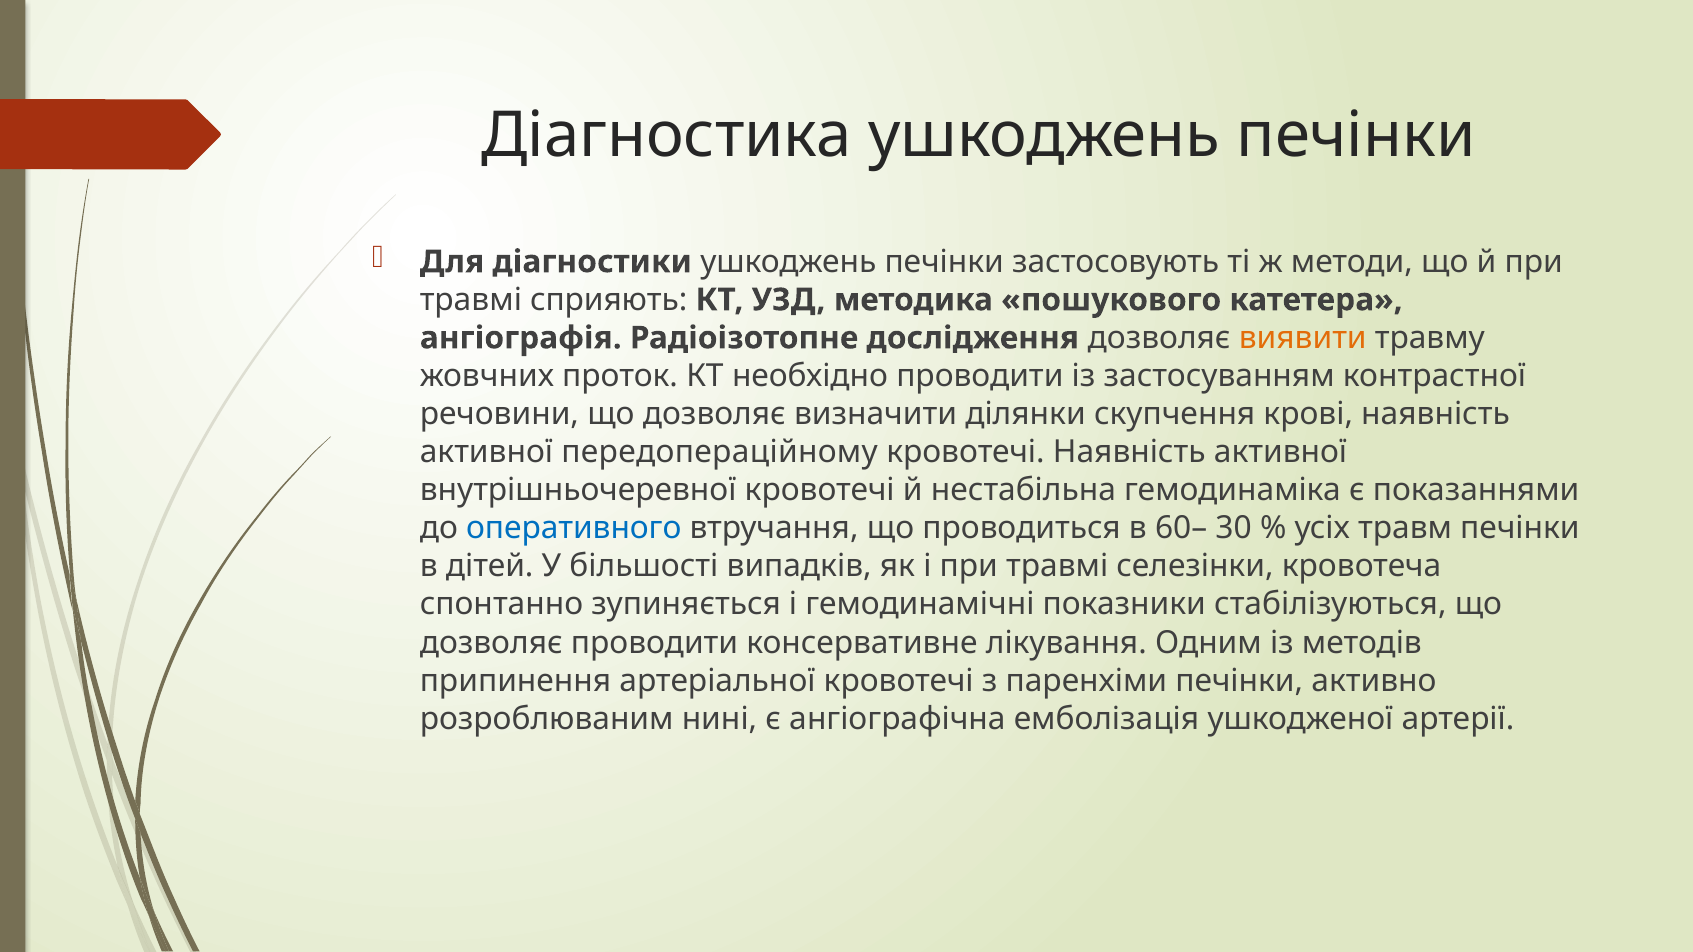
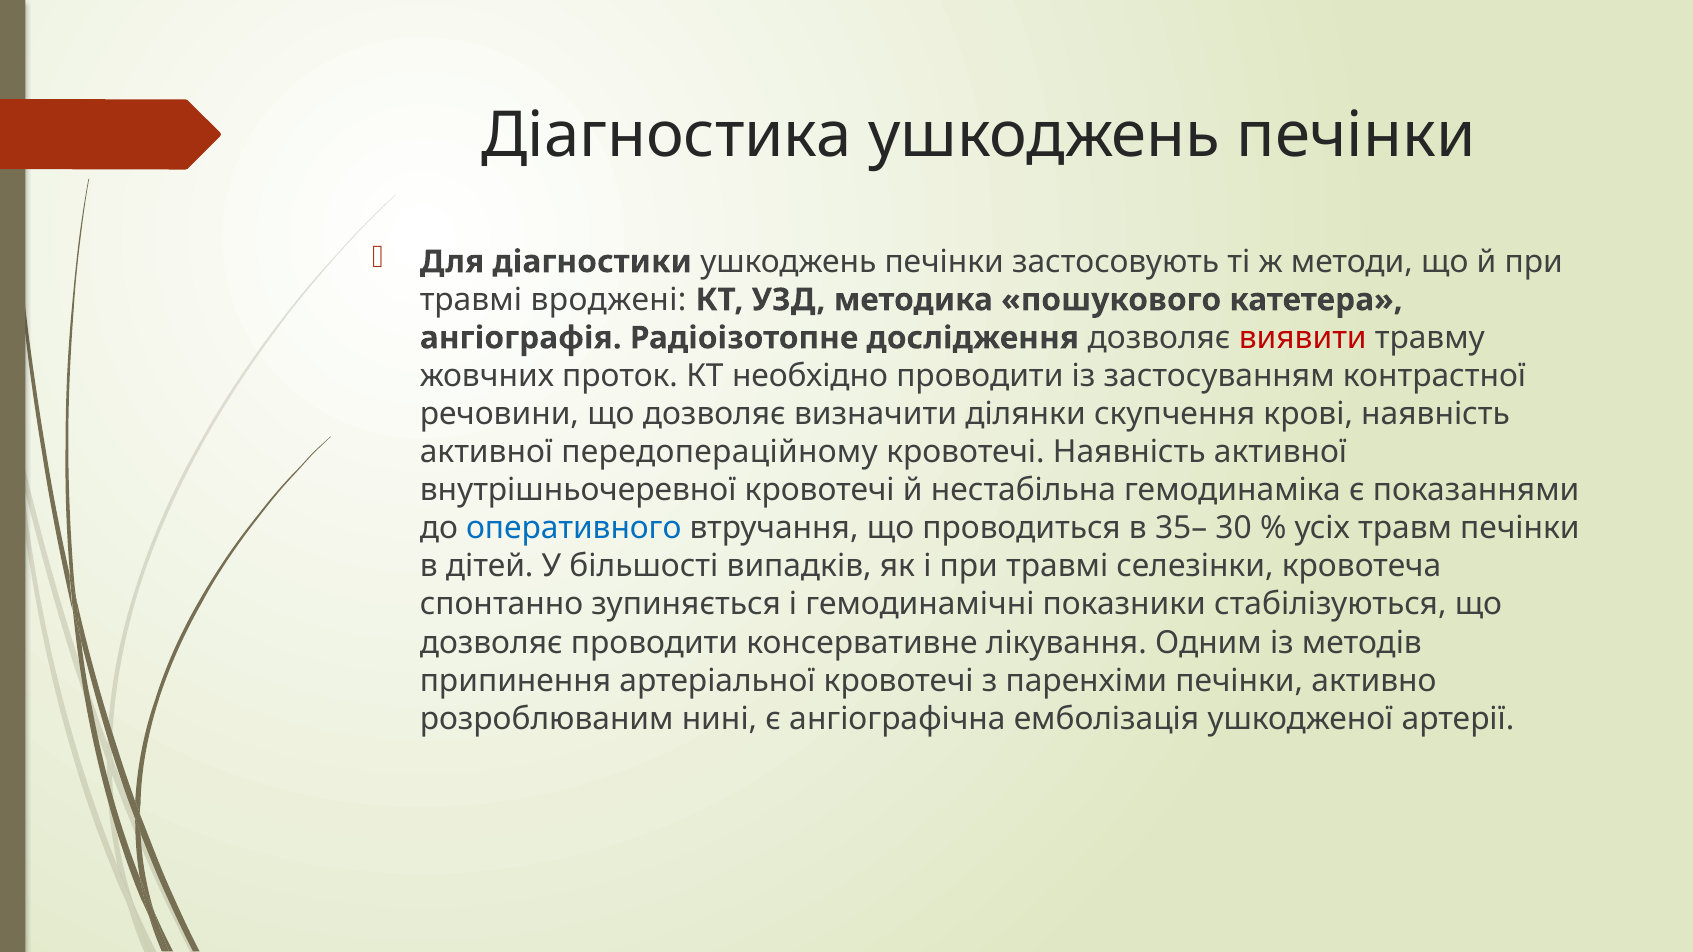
сприяють: сприяють -> вроджені
виявити colour: orange -> red
60–: 60– -> 35–
